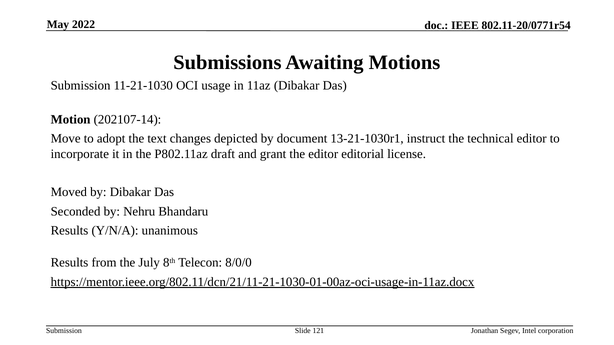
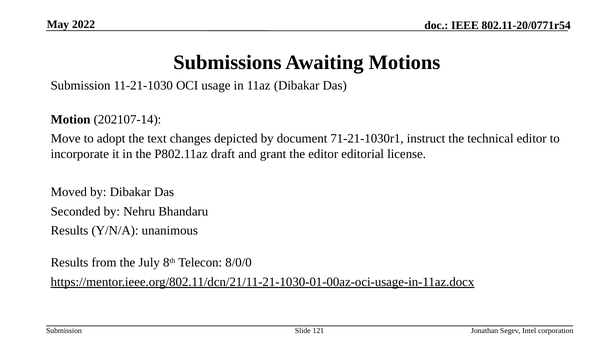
13-21-1030r1: 13-21-1030r1 -> 71-21-1030r1
